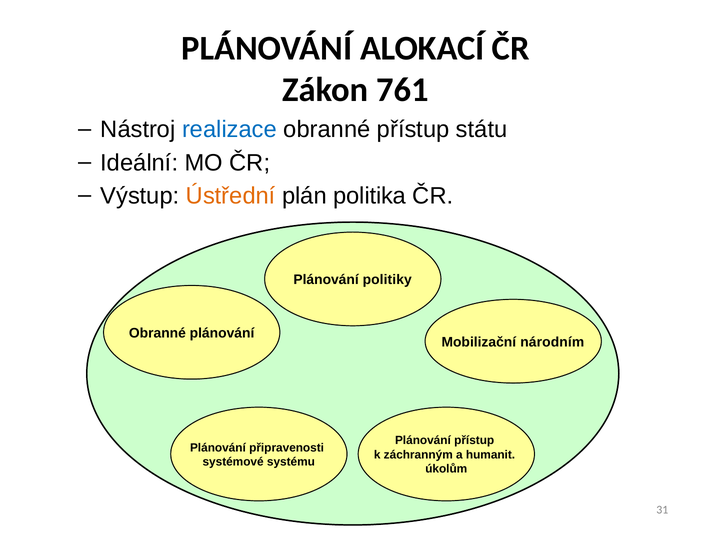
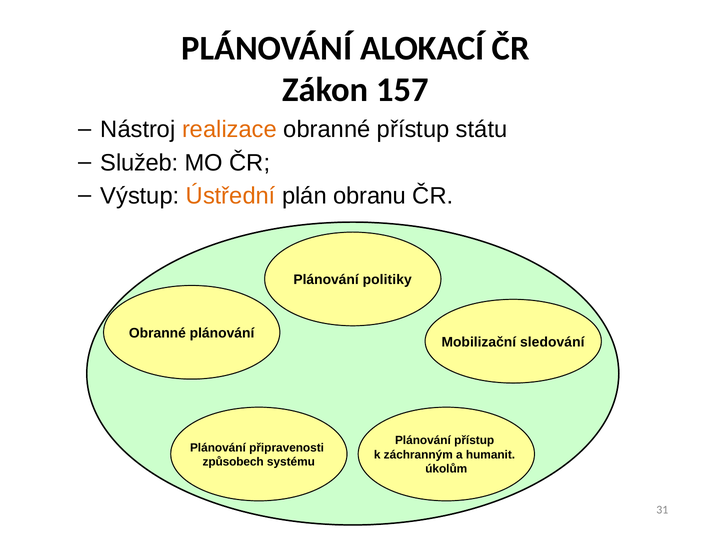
761: 761 -> 157
realizace colour: blue -> orange
Ideální: Ideální -> Služeb
politika: politika -> obranu
národním: národním -> sledování
systémové: systémové -> způsobech
